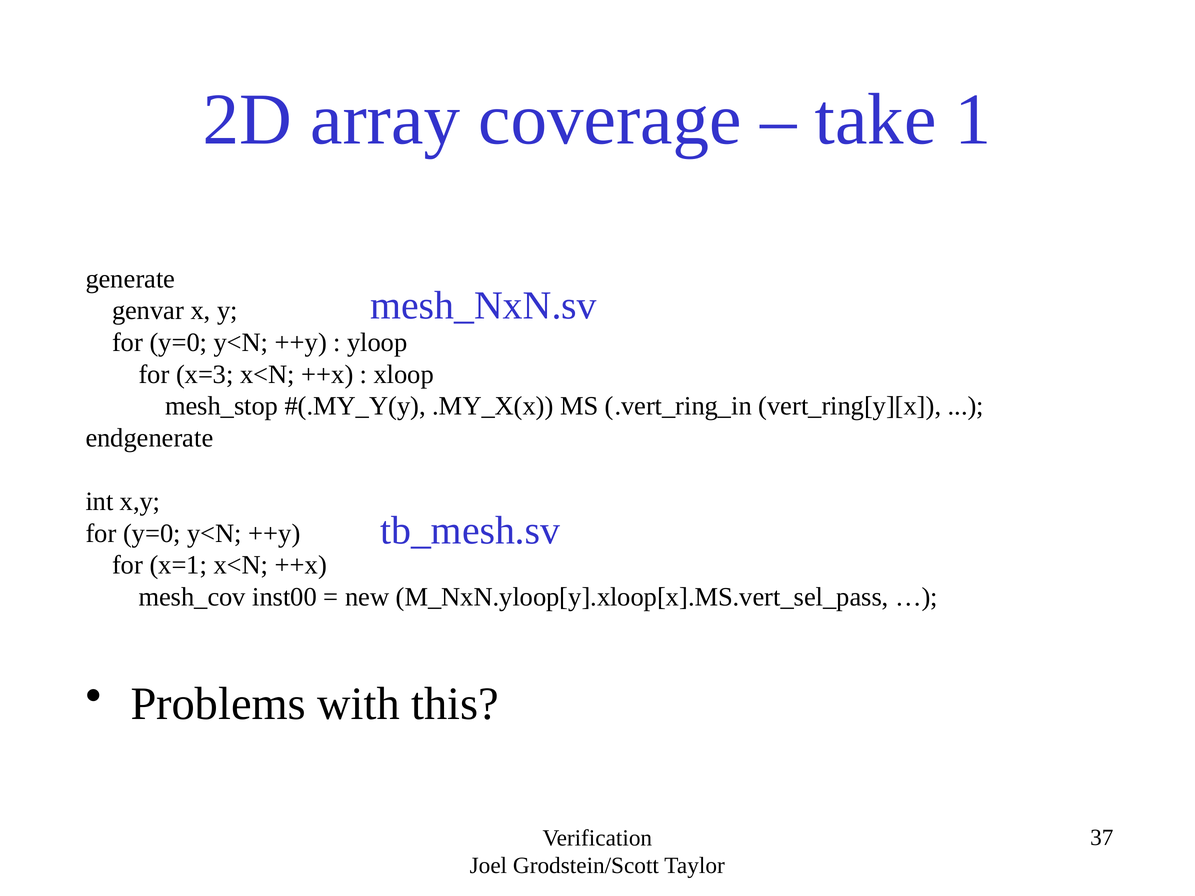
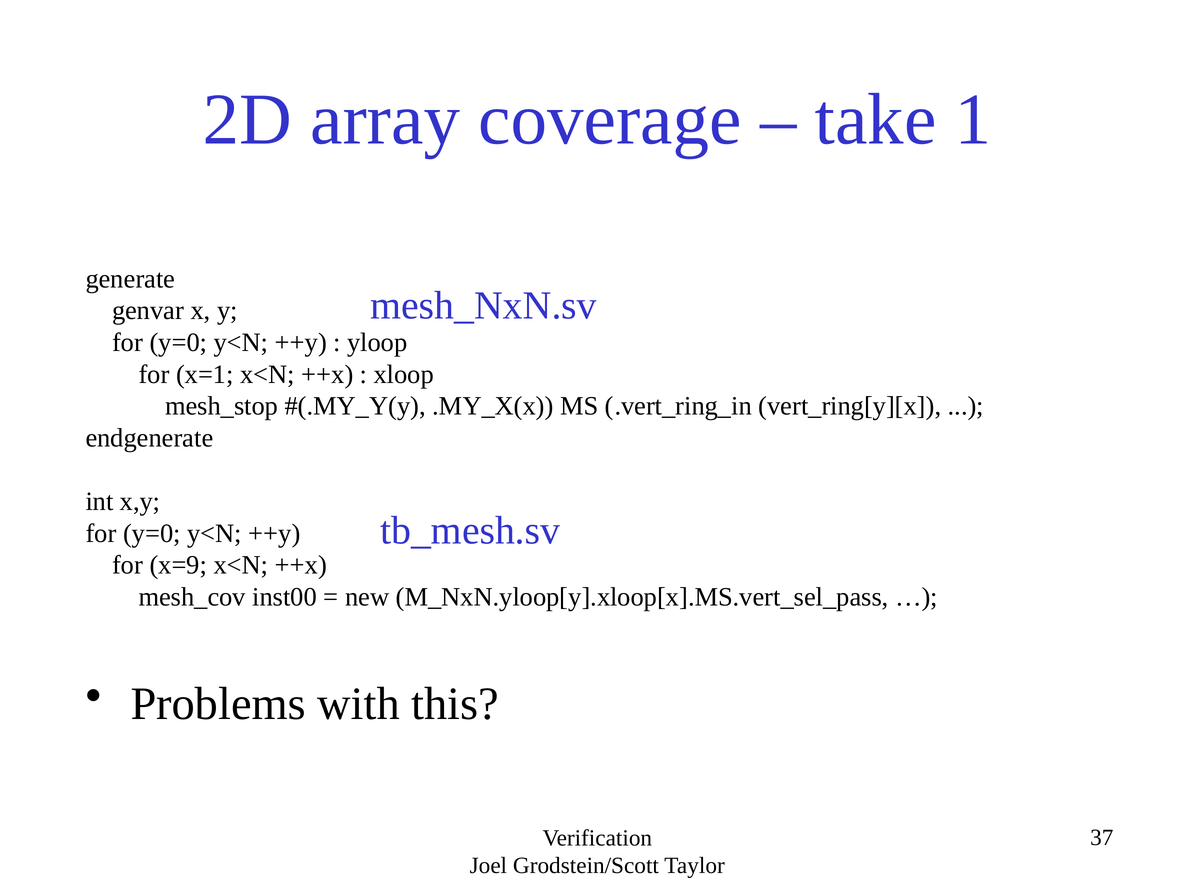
x=3: x=3 -> x=1
x=1: x=1 -> x=9
